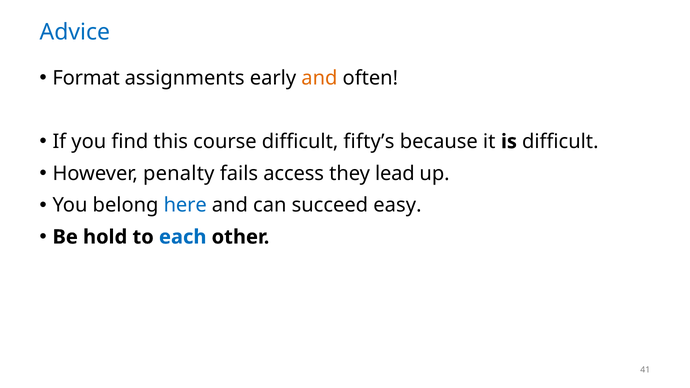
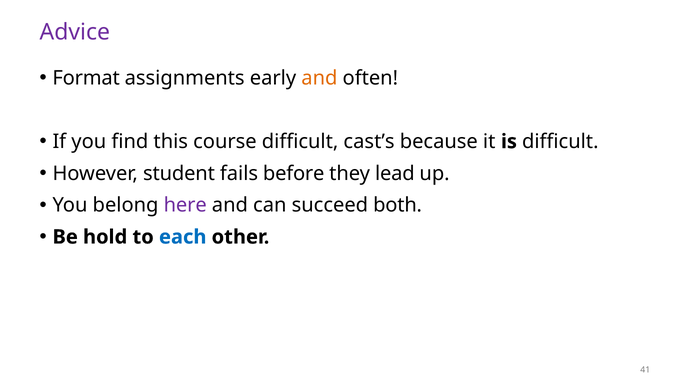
Advice colour: blue -> purple
fifty’s: fifty’s -> cast’s
penalty: penalty -> student
access: access -> before
here colour: blue -> purple
easy: easy -> both
